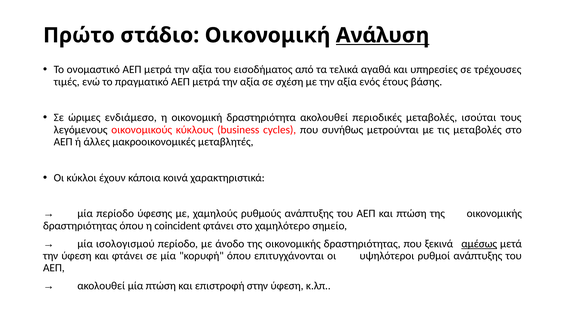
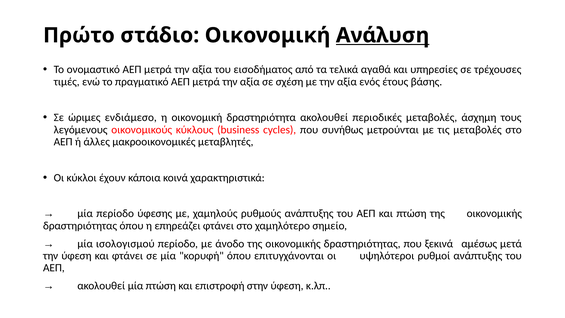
ισούται: ισούται -> άσχημη
coincident: coincident -> επηρεάζει
αμέσως underline: present -> none
